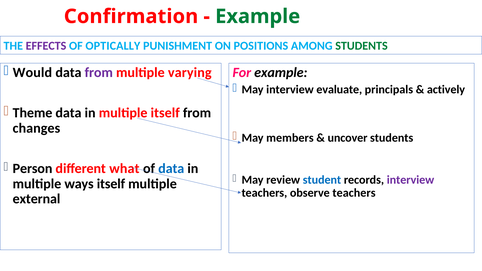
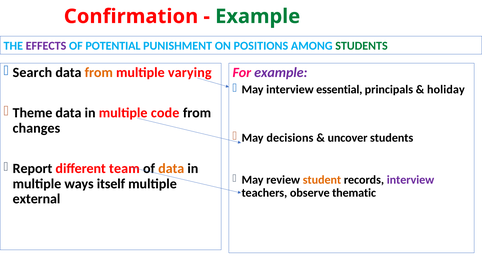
OPTICALLY: OPTICALLY -> POTENTIAL
Would: Would -> Search
from at (99, 73) colour: purple -> orange
example at (281, 73) colour: black -> purple
evaluate: evaluate -> essential
actively: actively -> holiday
multiple itself: itself -> code
members: members -> decisions
Person: Person -> Report
what: what -> team
data at (171, 169) colour: blue -> orange
student colour: blue -> orange
observe teachers: teachers -> thematic
